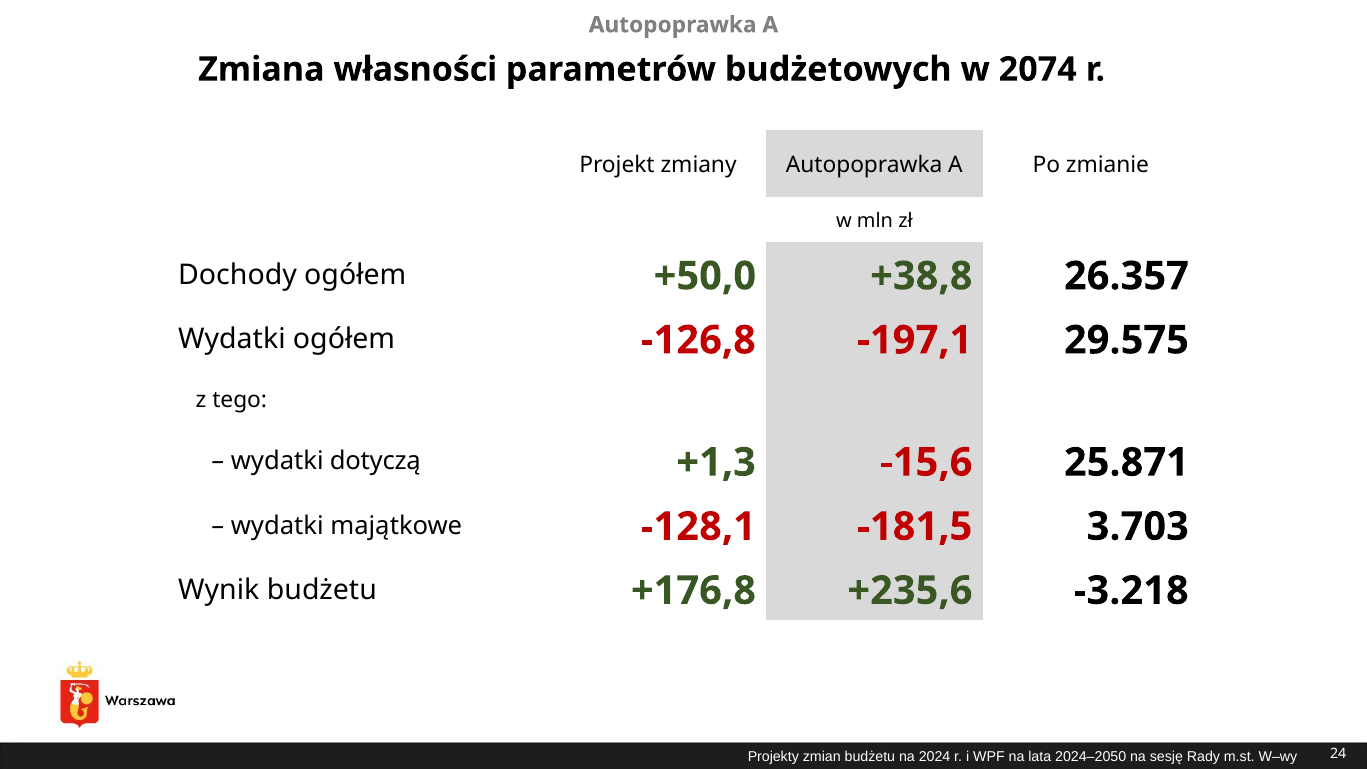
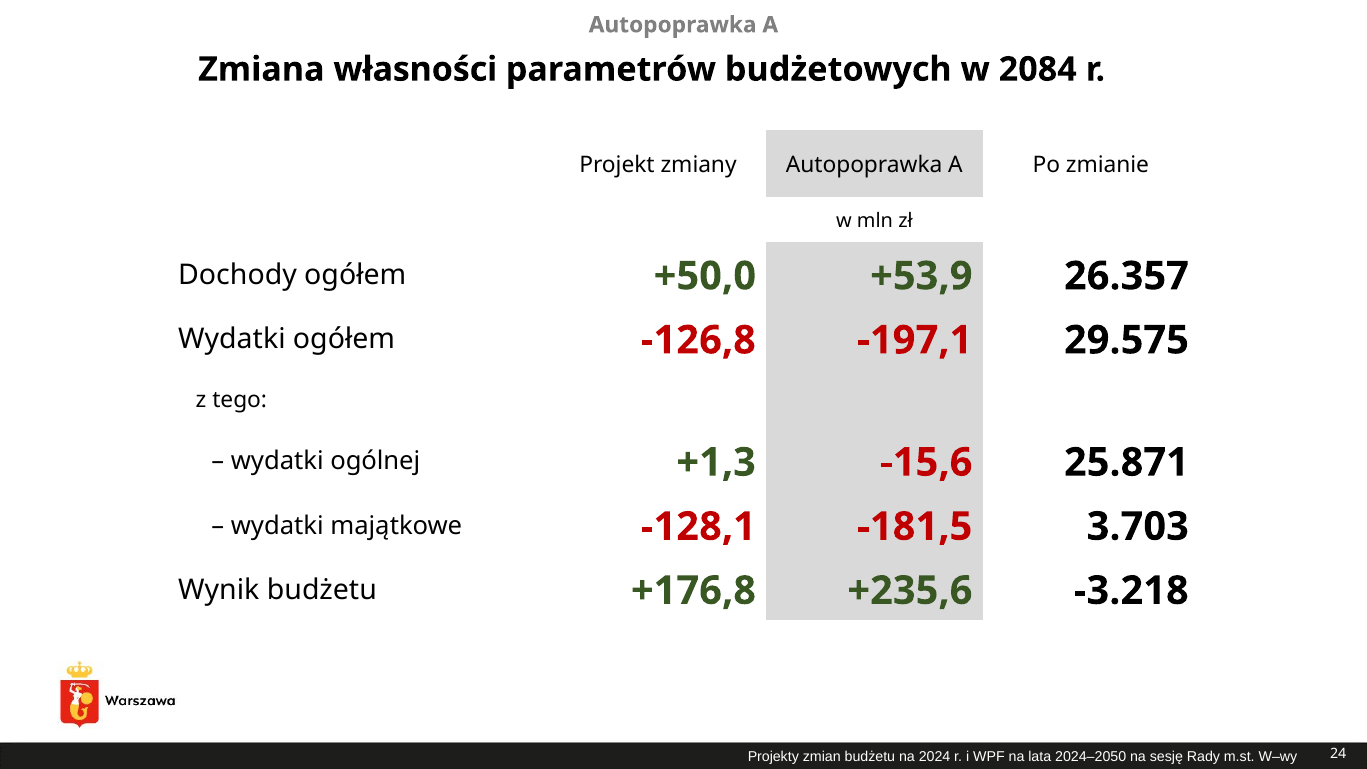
2074: 2074 -> 2084
+38,8: +38,8 -> +53,9
dotyczą: dotyczą -> ogólnej
